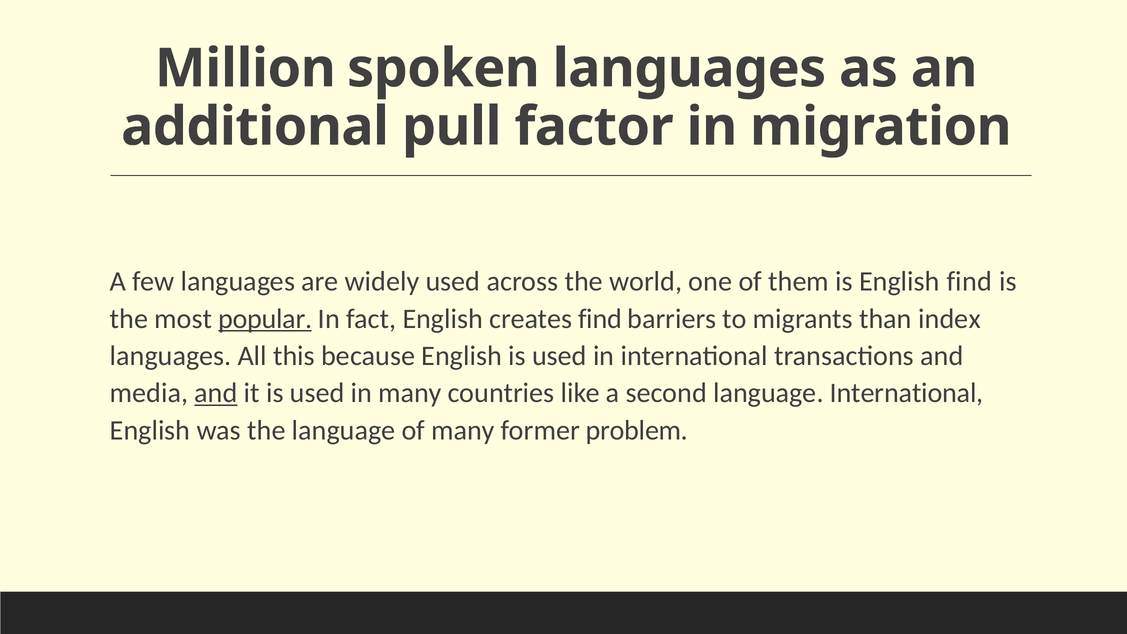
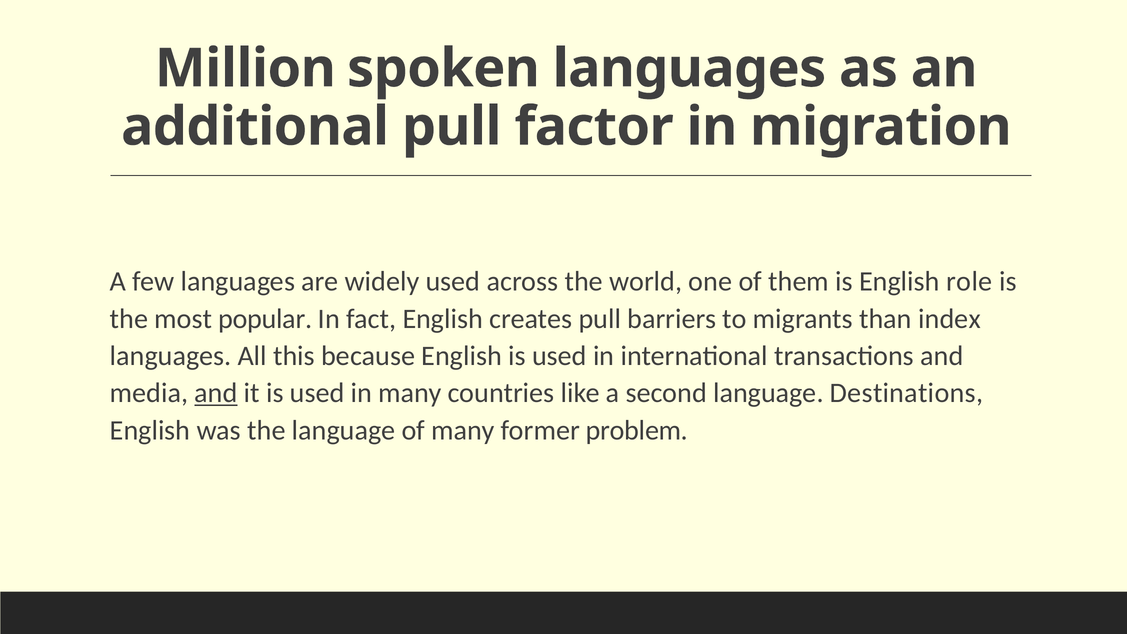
English find: find -> role
popular underline: present -> none
creates find: find -> pull
language International: International -> Destinations
